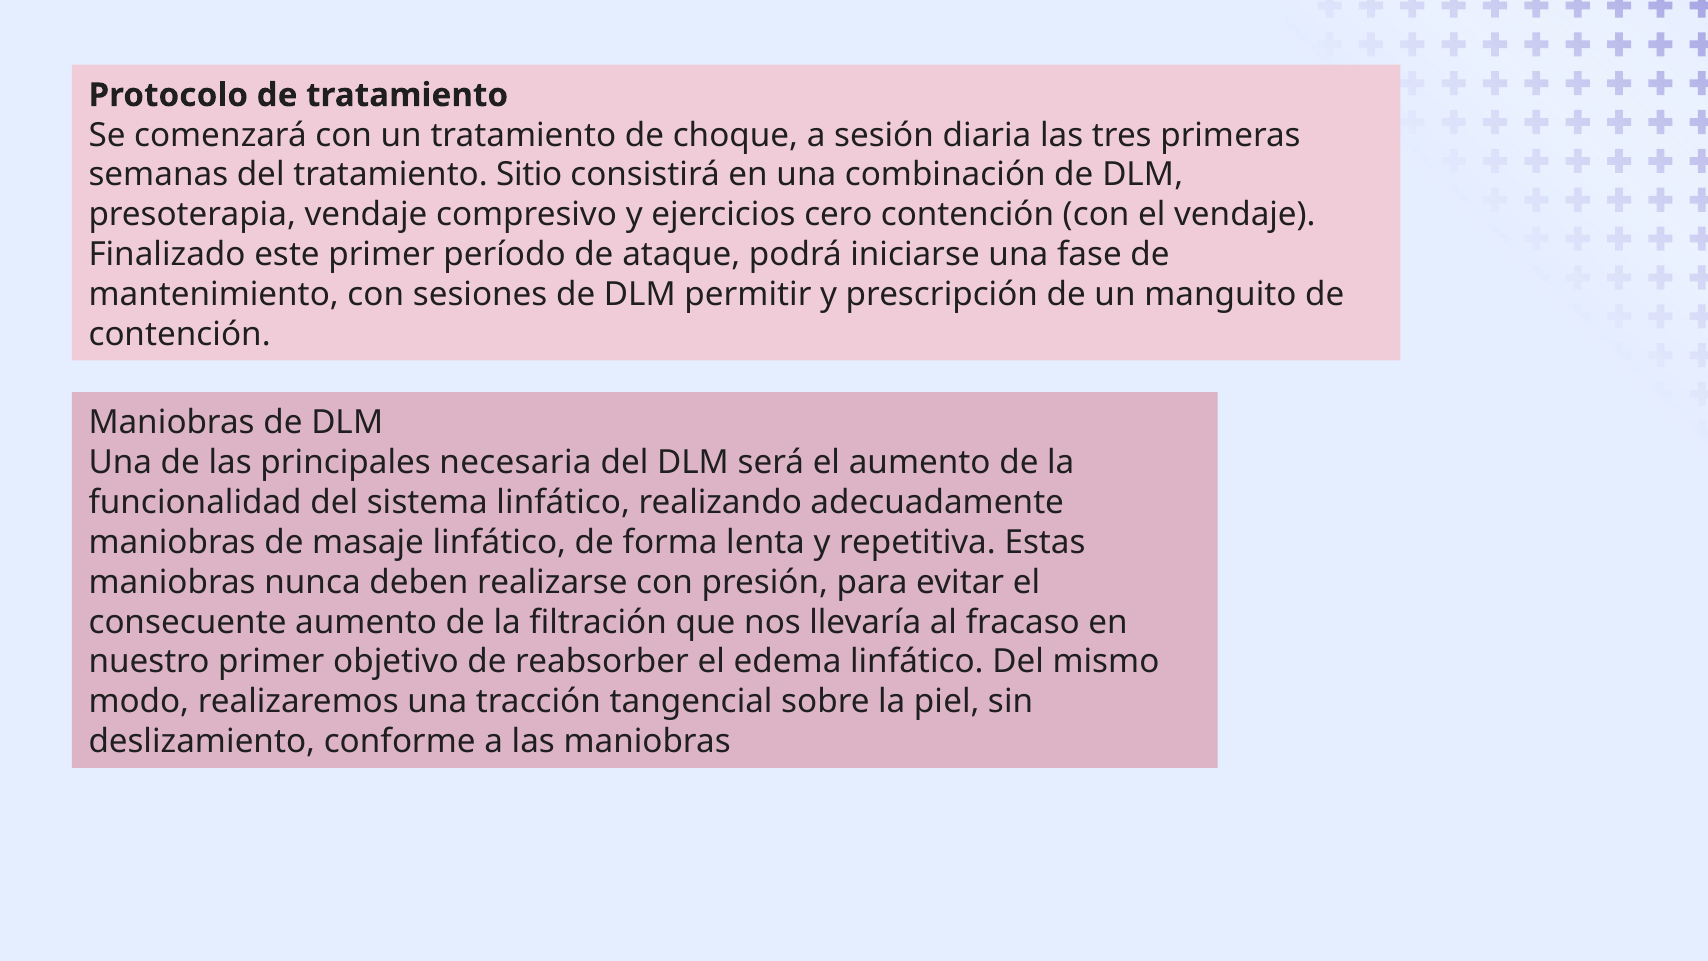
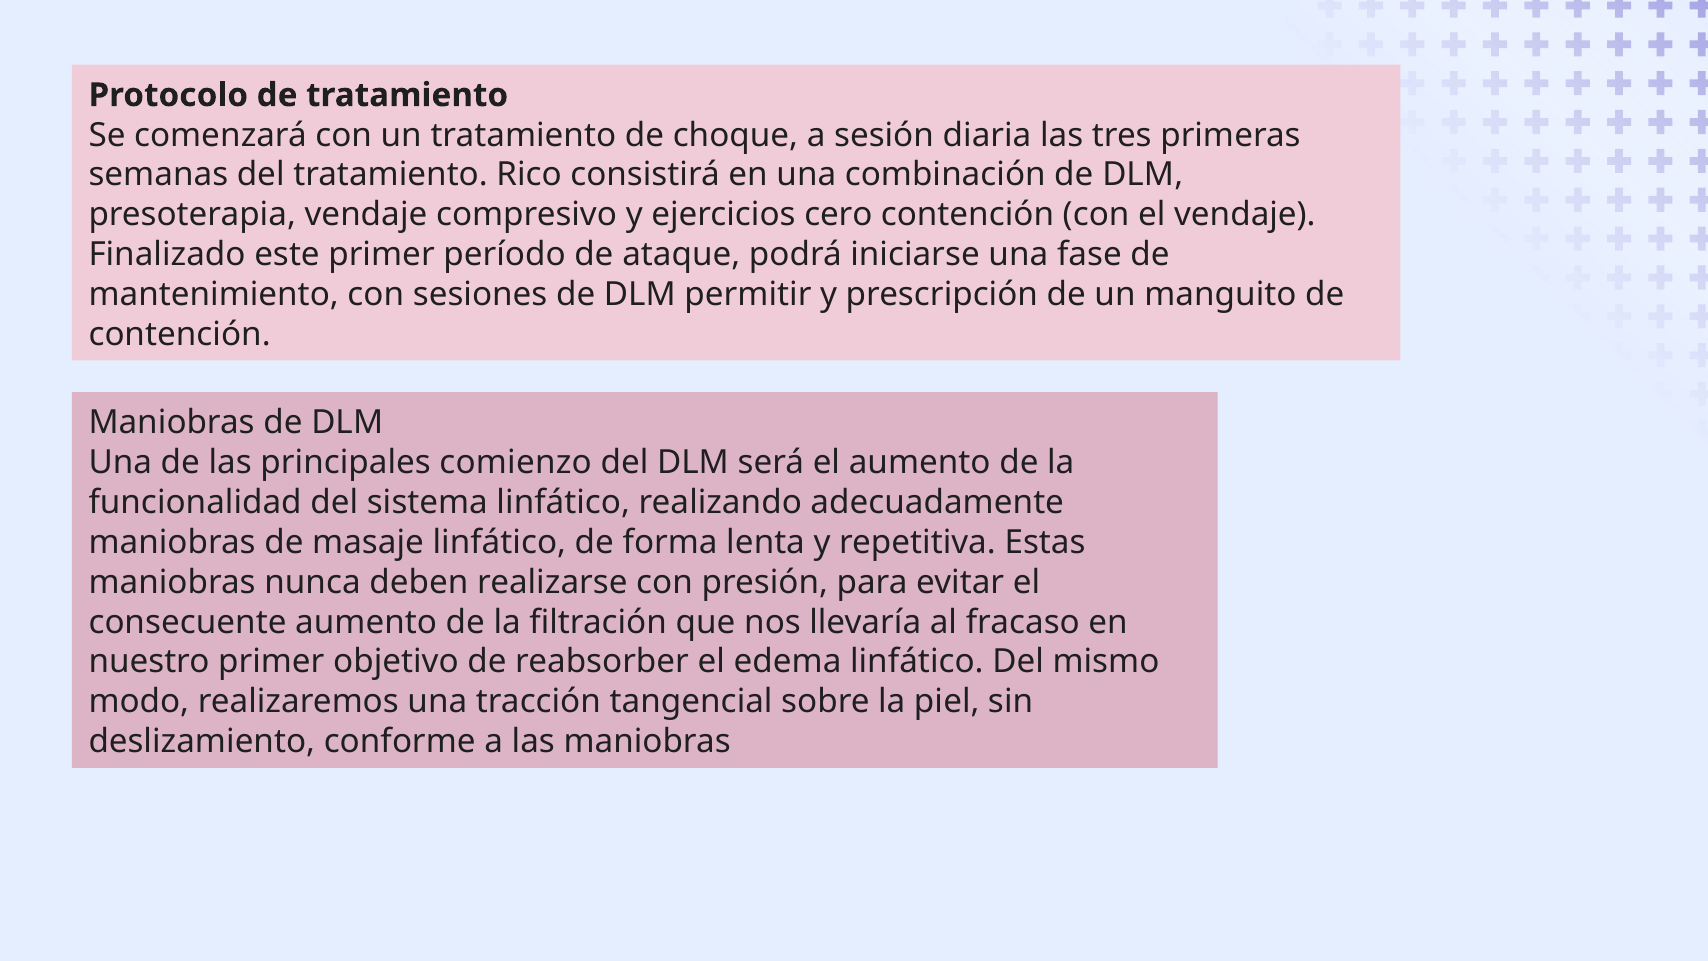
Sitio: Sitio -> Rico
necesaria: necesaria -> comienzo
